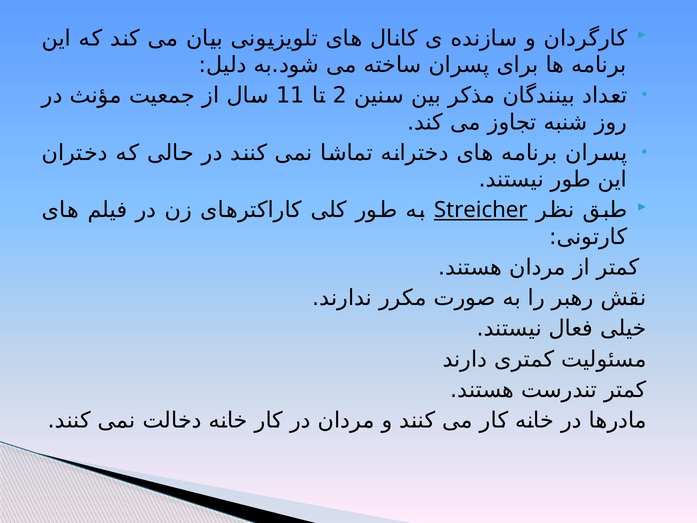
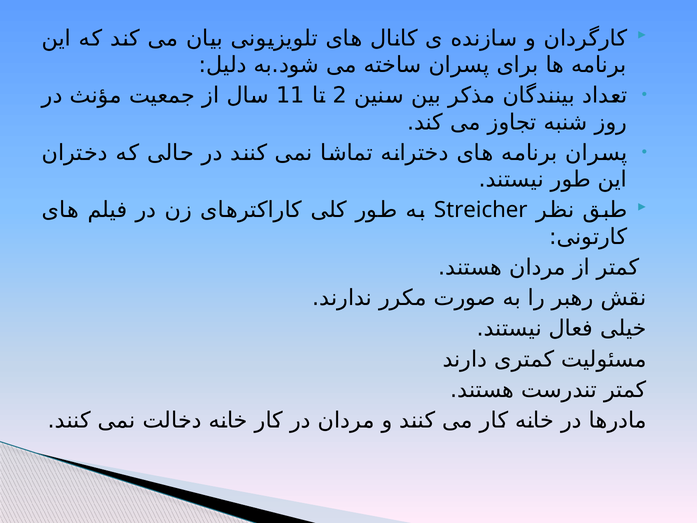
Streicher underline: present -> none
